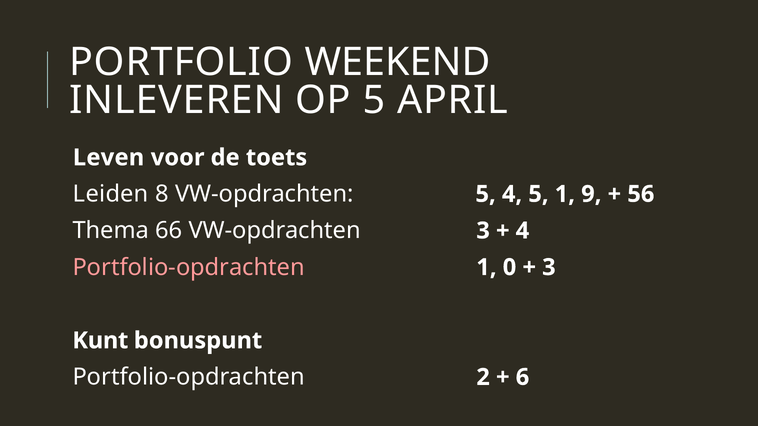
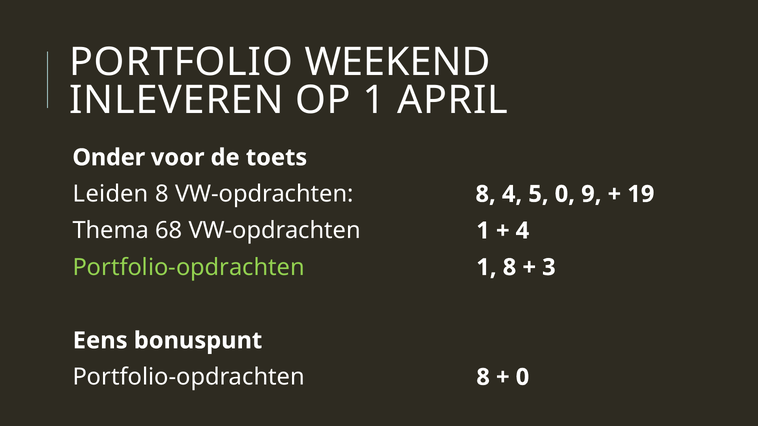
OP 5: 5 -> 1
Leven: Leven -> Onder
VW-opdrachten 5: 5 -> 8
5 1: 1 -> 0
56: 56 -> 19
66: 66 -> 68
VW-opdrachten 3: 3 -> 1
Portfolio-opdrachten at (189, 268) colour: pink -> light green
1 0: 0 -> 8
Kunt: Kunt -> Eens
Portfolio-opdrachten 2: 2 -> 8
6 at (522, 377): 6 -> 0
